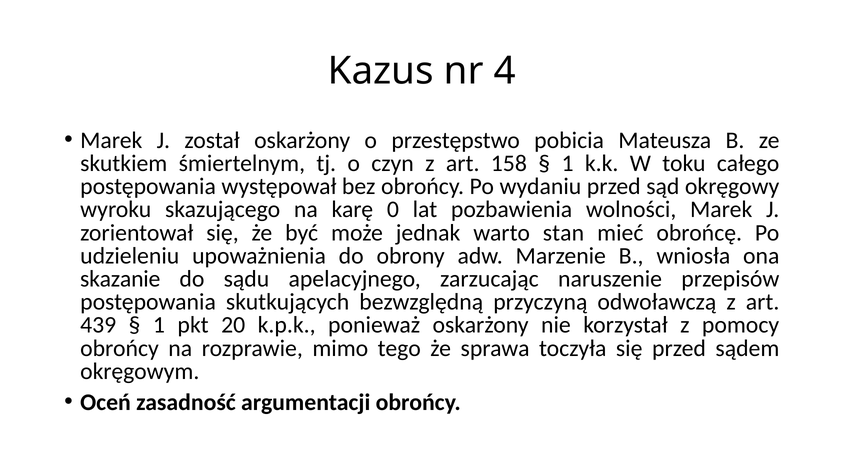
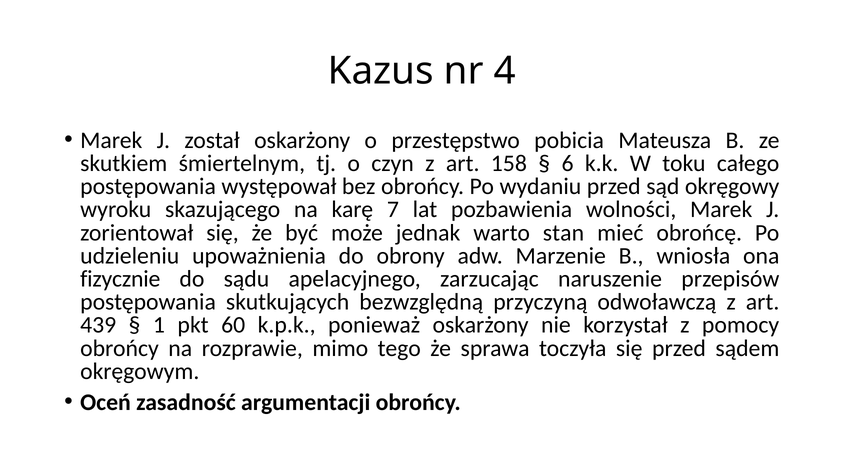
1 at (568, 163): 1 -> 6
0: 0 -> 7
skazanie: skazanie -> fizycznie
20: 20 -> 60
